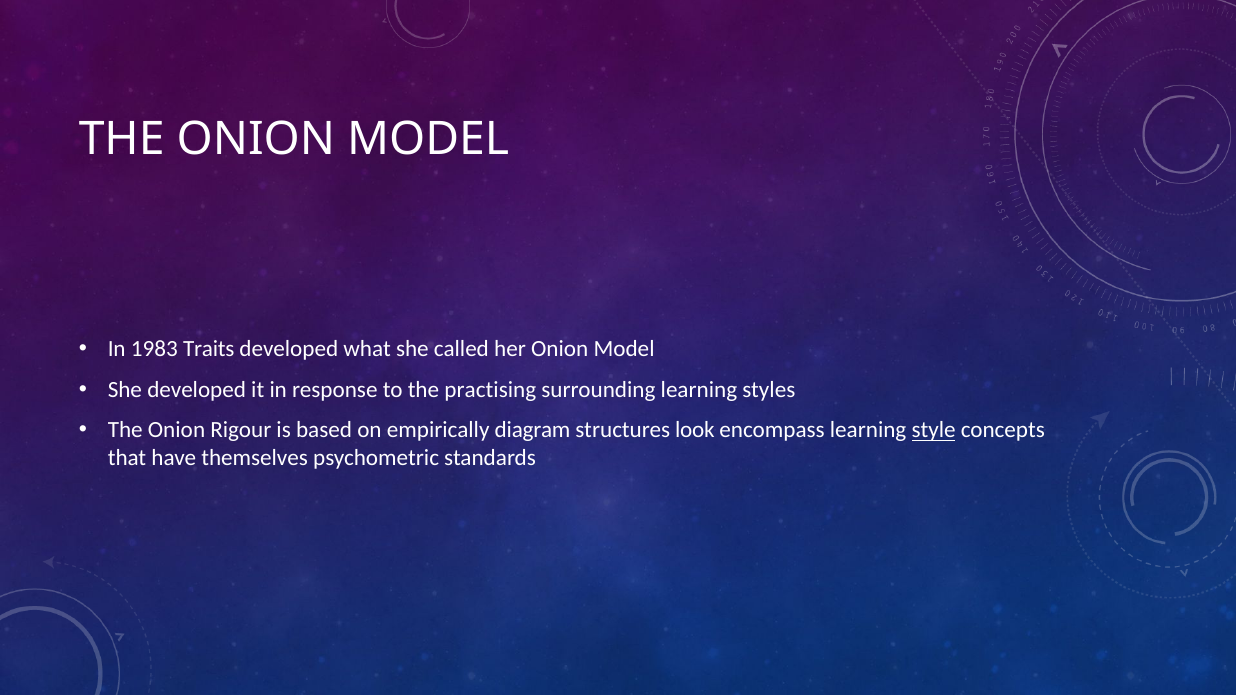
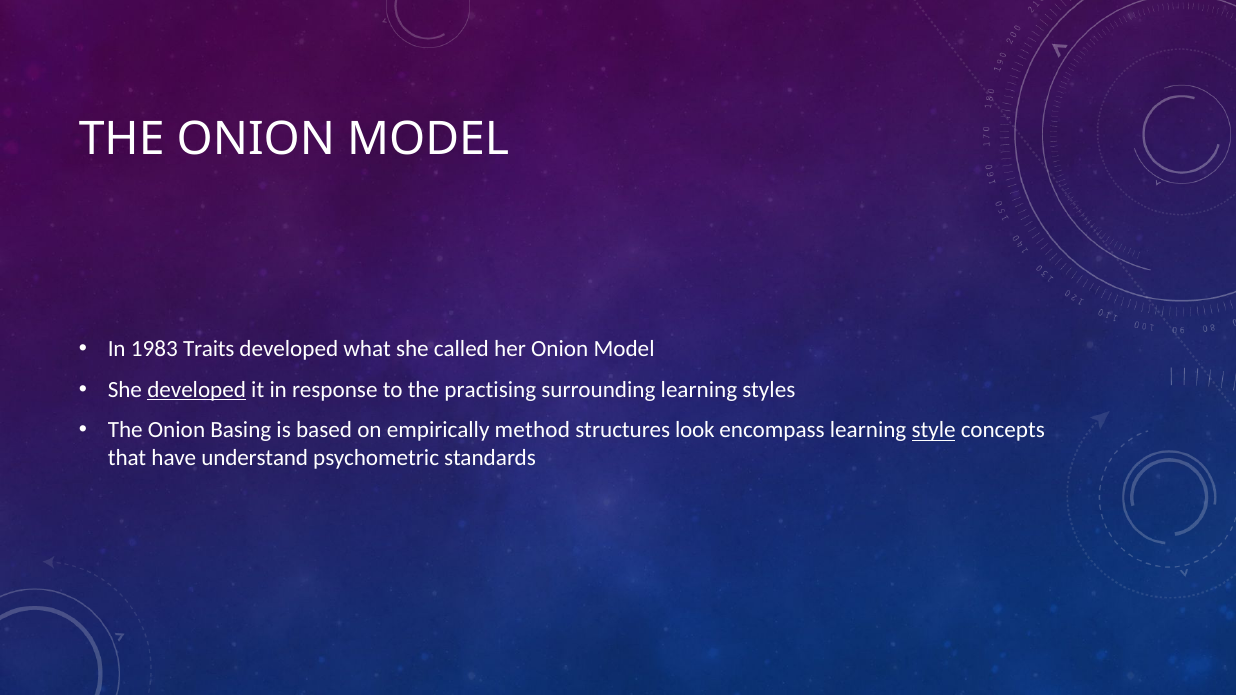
developed at (197, 390) underline: none -> present
Rigour: Rigour -> Basing
diagram: diagram -> method
themselves: themselves -> understand
